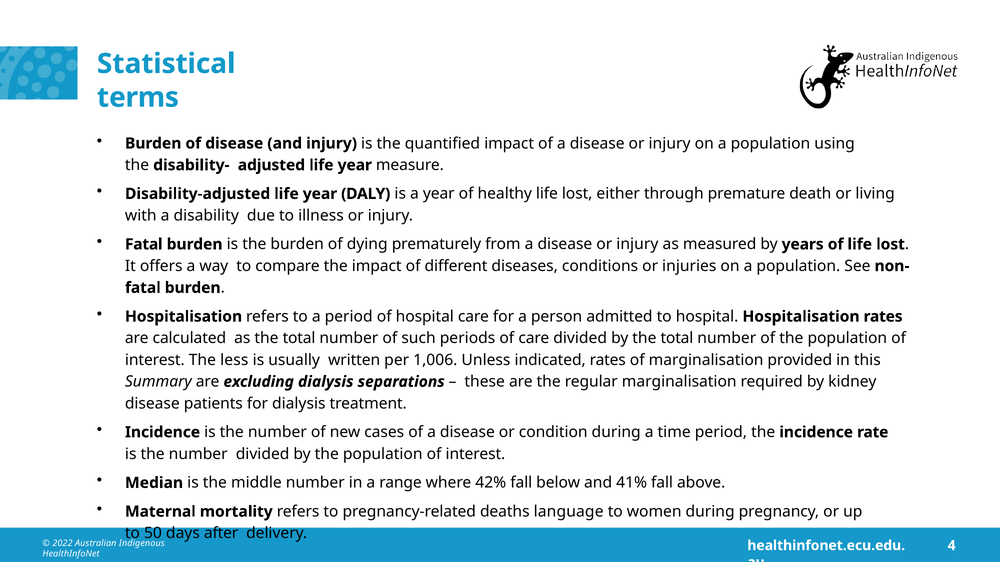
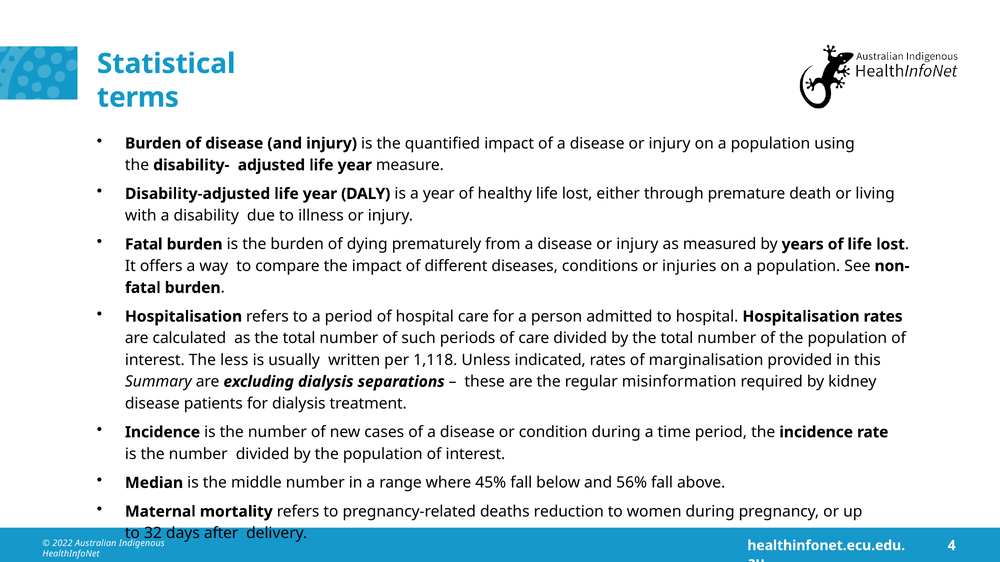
1,006: 1,006 -> 1,118
regular marginalisation: marginalisation -> misinformation
42%: 42% -> 45%
41%: 41% -> 56%
language: language -> reduction
50: 50 -> 32
